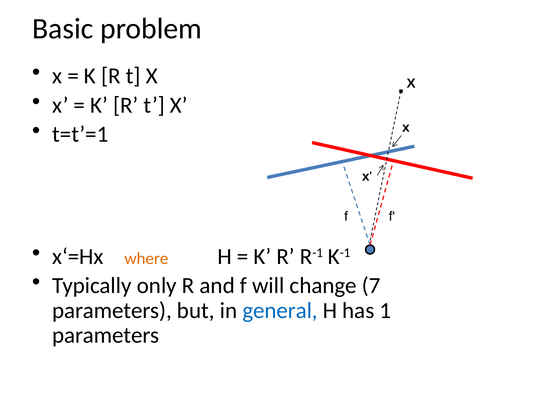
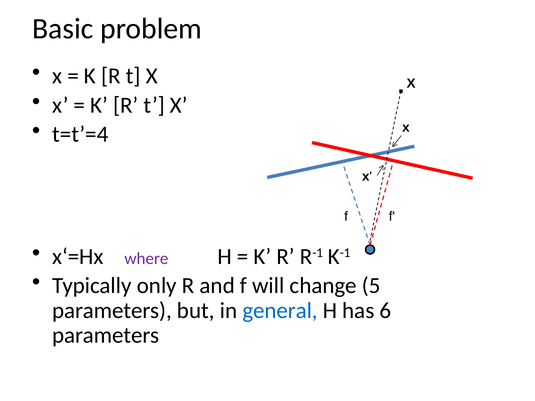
t=t’=1: t=t’=1 -> t=t’=4
where colour: orange -> purple
7: 7 -> 5
1: 1 -> 6
